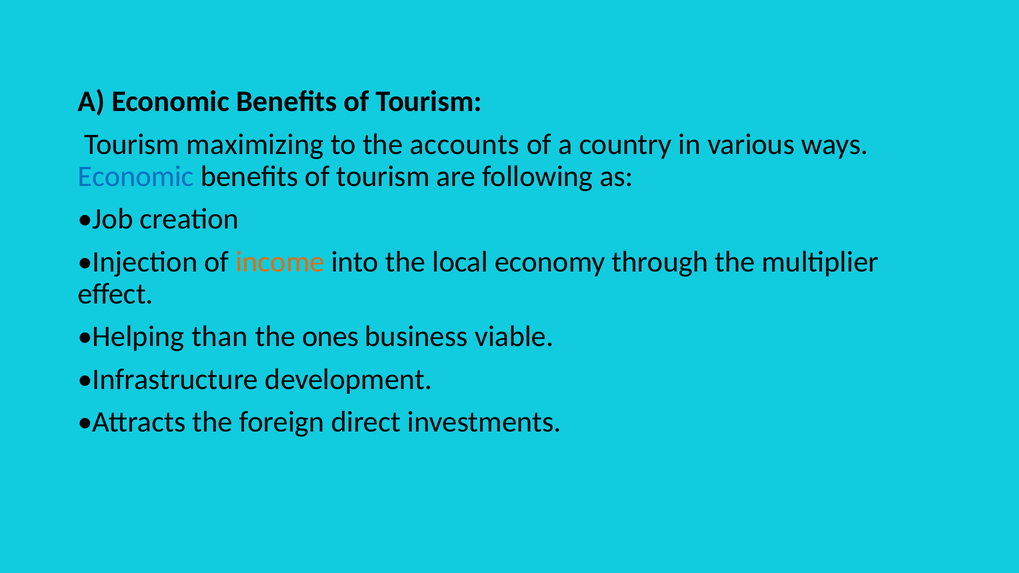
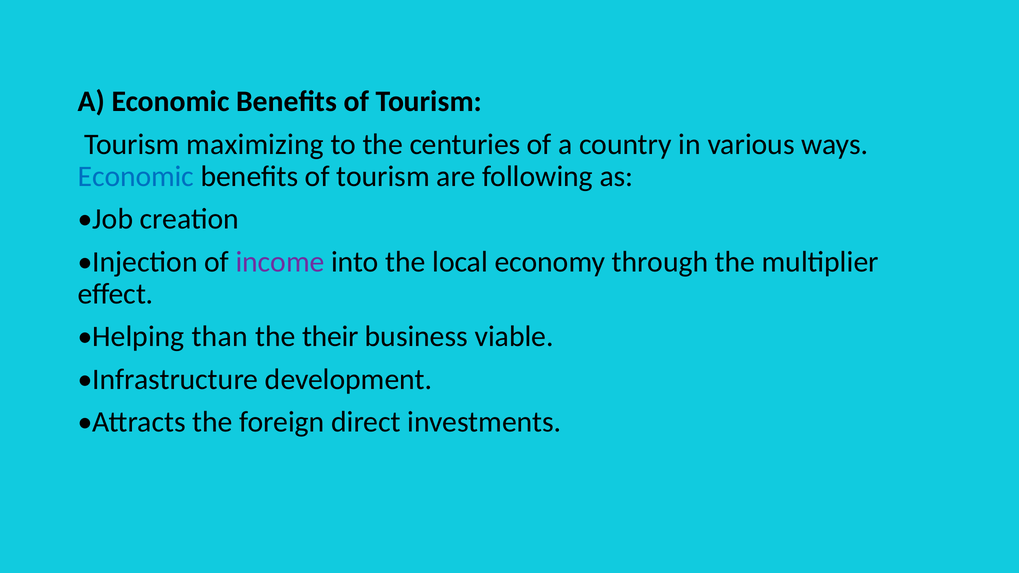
accounts: accounts -> centuries
income colour: orange -> purple
ones: ones -> their
